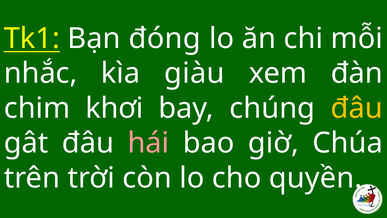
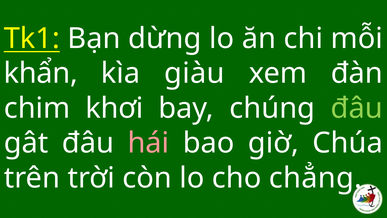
đóng: đóng -> dừng
nhắc: nhắc -> khẩn
đâu at (357, 108) colour: yellow -> light green
quyền: quyền -> chẳng
